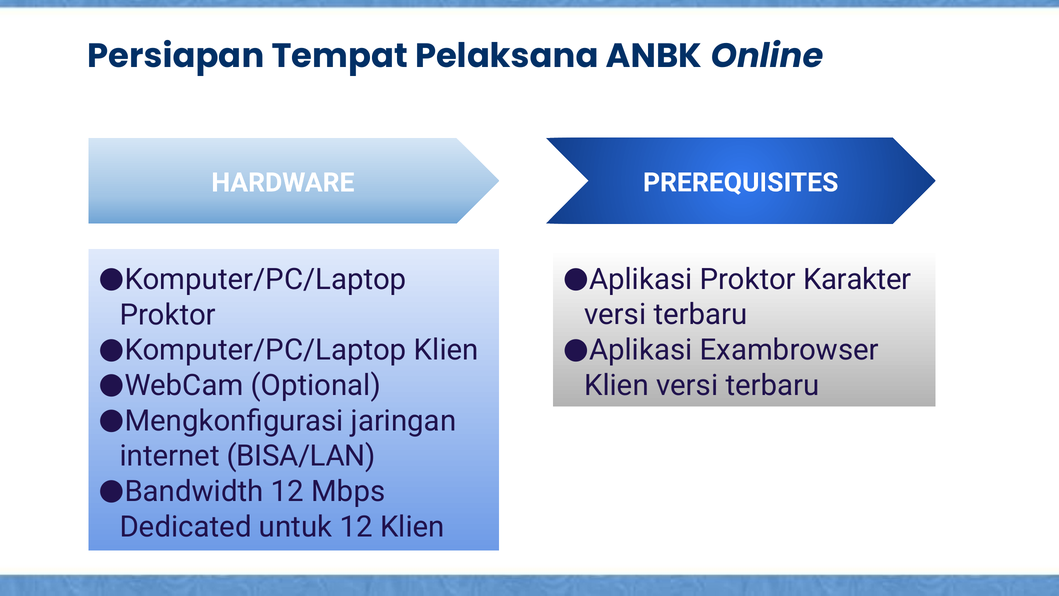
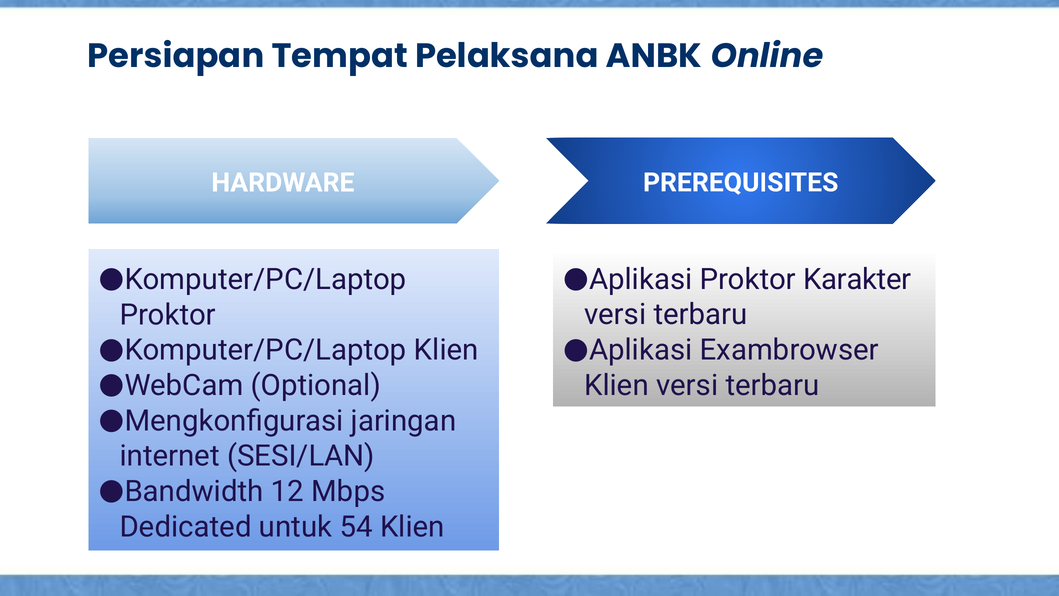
BISA/LAN: BISA/LAN -> SESI/LAN
untuk 12: 12 -> 54
